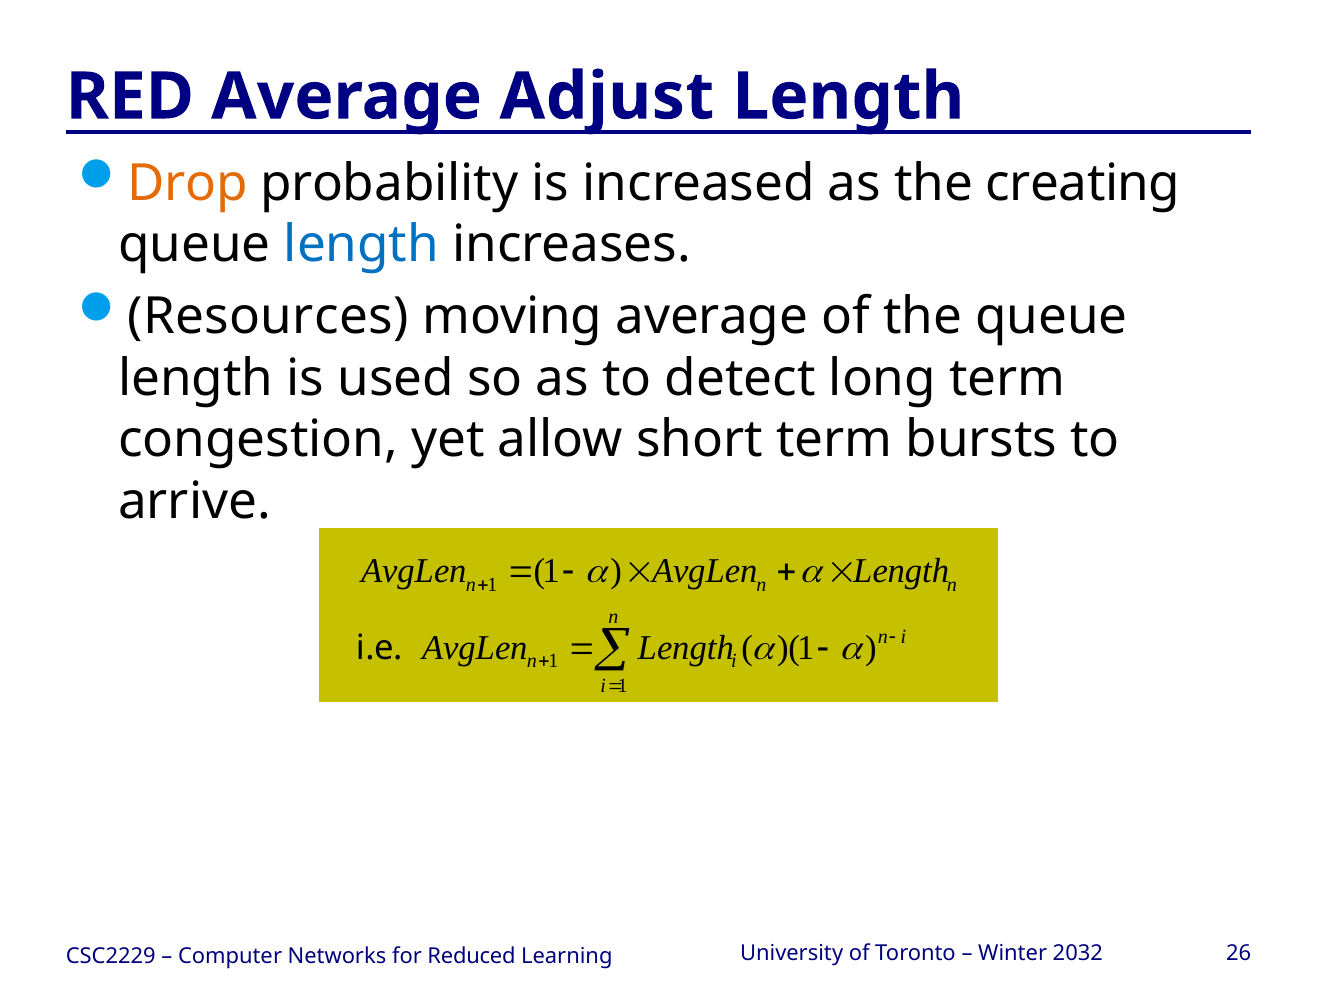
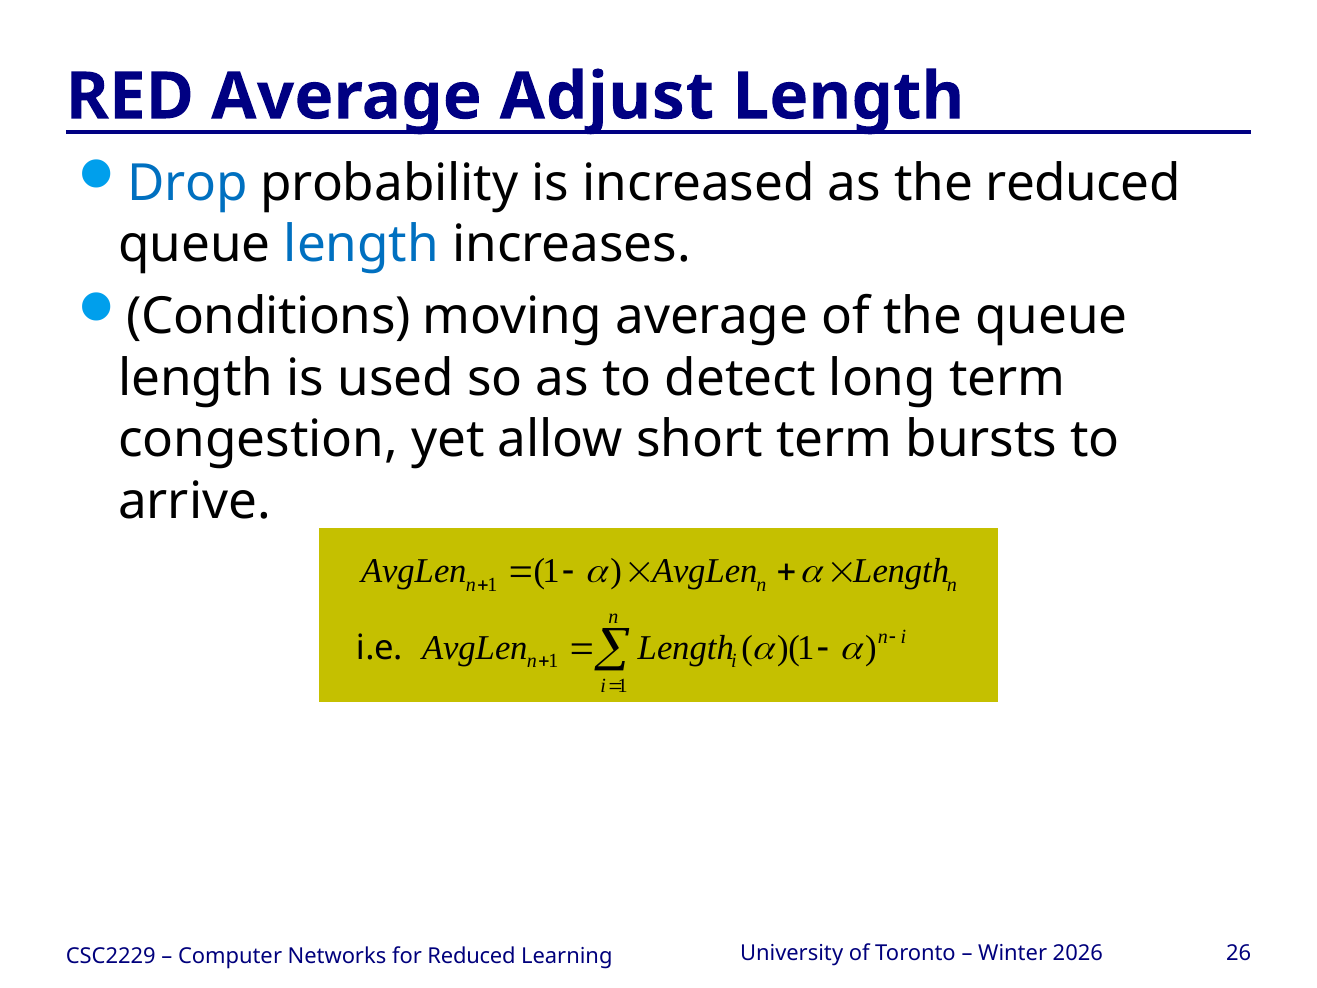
Drop colour: orange -> blue
the creating: creating -> reduced
Resources: Resources -> Conditions
2032: 2032 -> 2026
